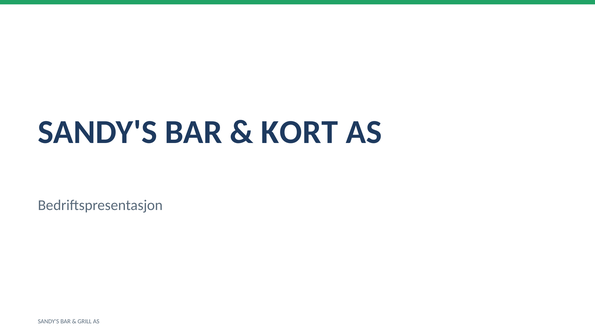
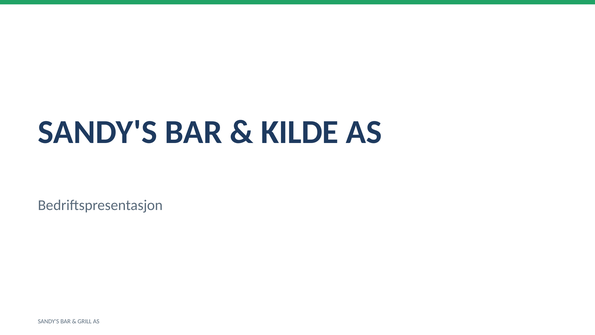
KORT: KORT -> KILDE
